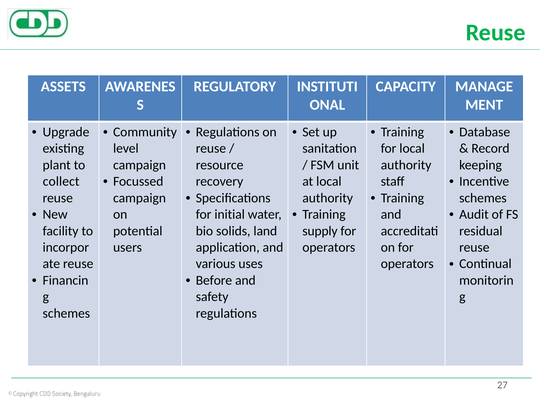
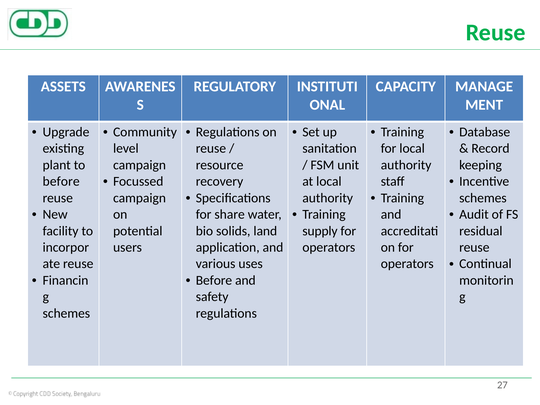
collect at (61, 181): collect -> before
initial: initial -> share
